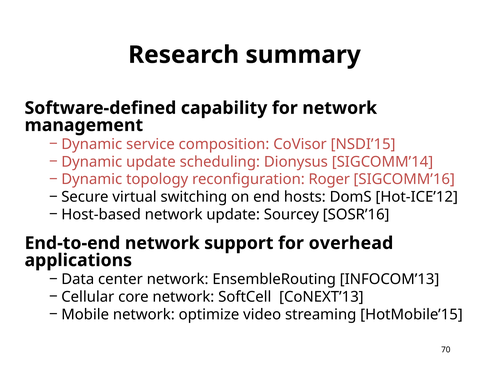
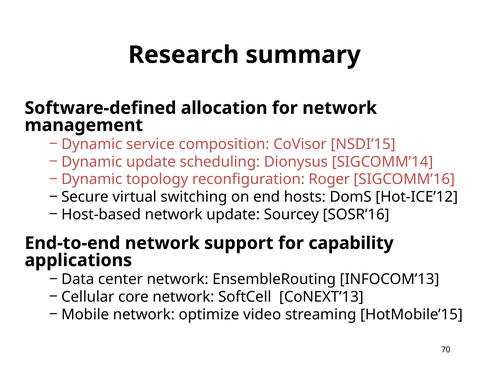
capability: capability -> allocation
overhead: overhead -> capability
